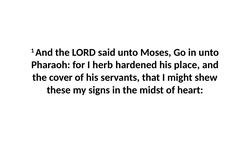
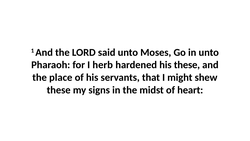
his place: place -> these
cover: cover -> place
